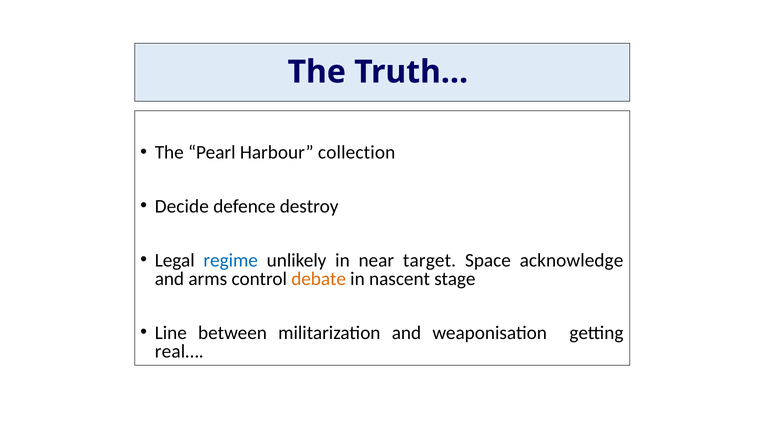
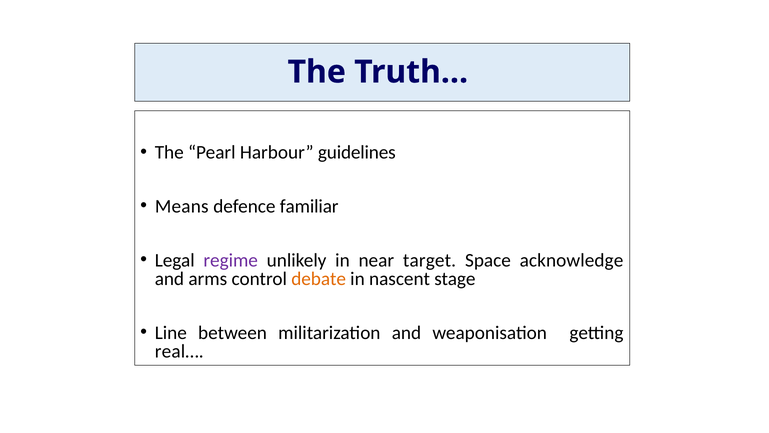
collection: collection -> guidelines
Decide: Decide -> Means
destroy: destroy -> familiar
regime colour: blue -> purple
